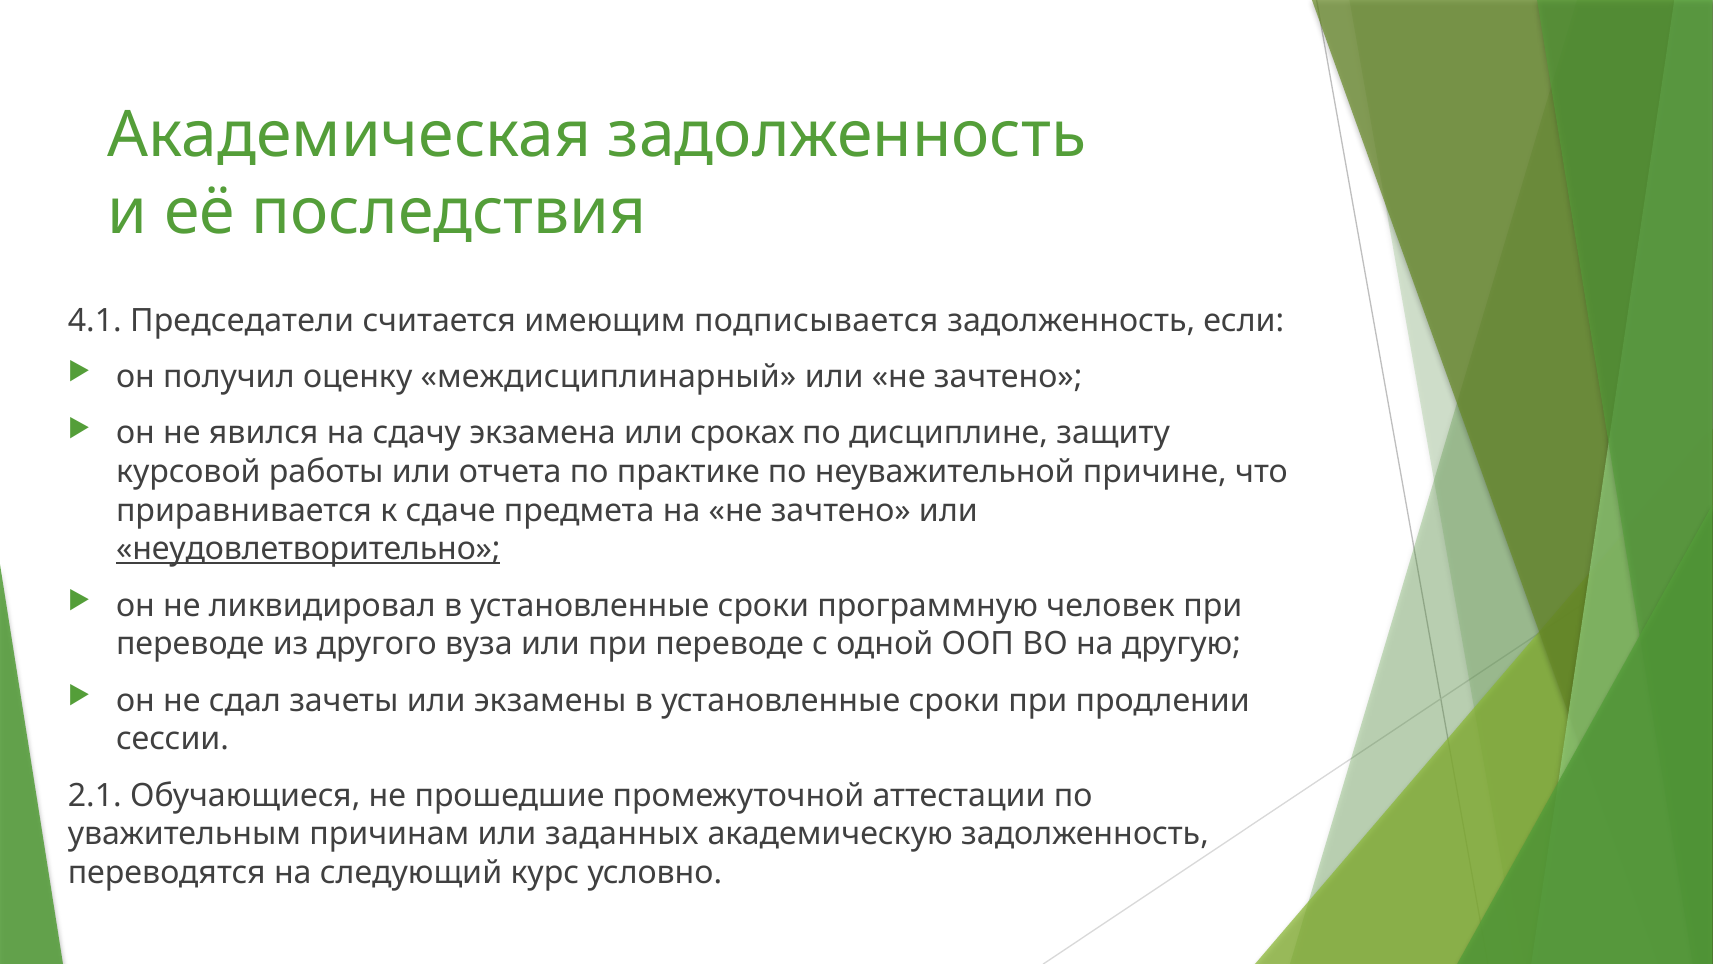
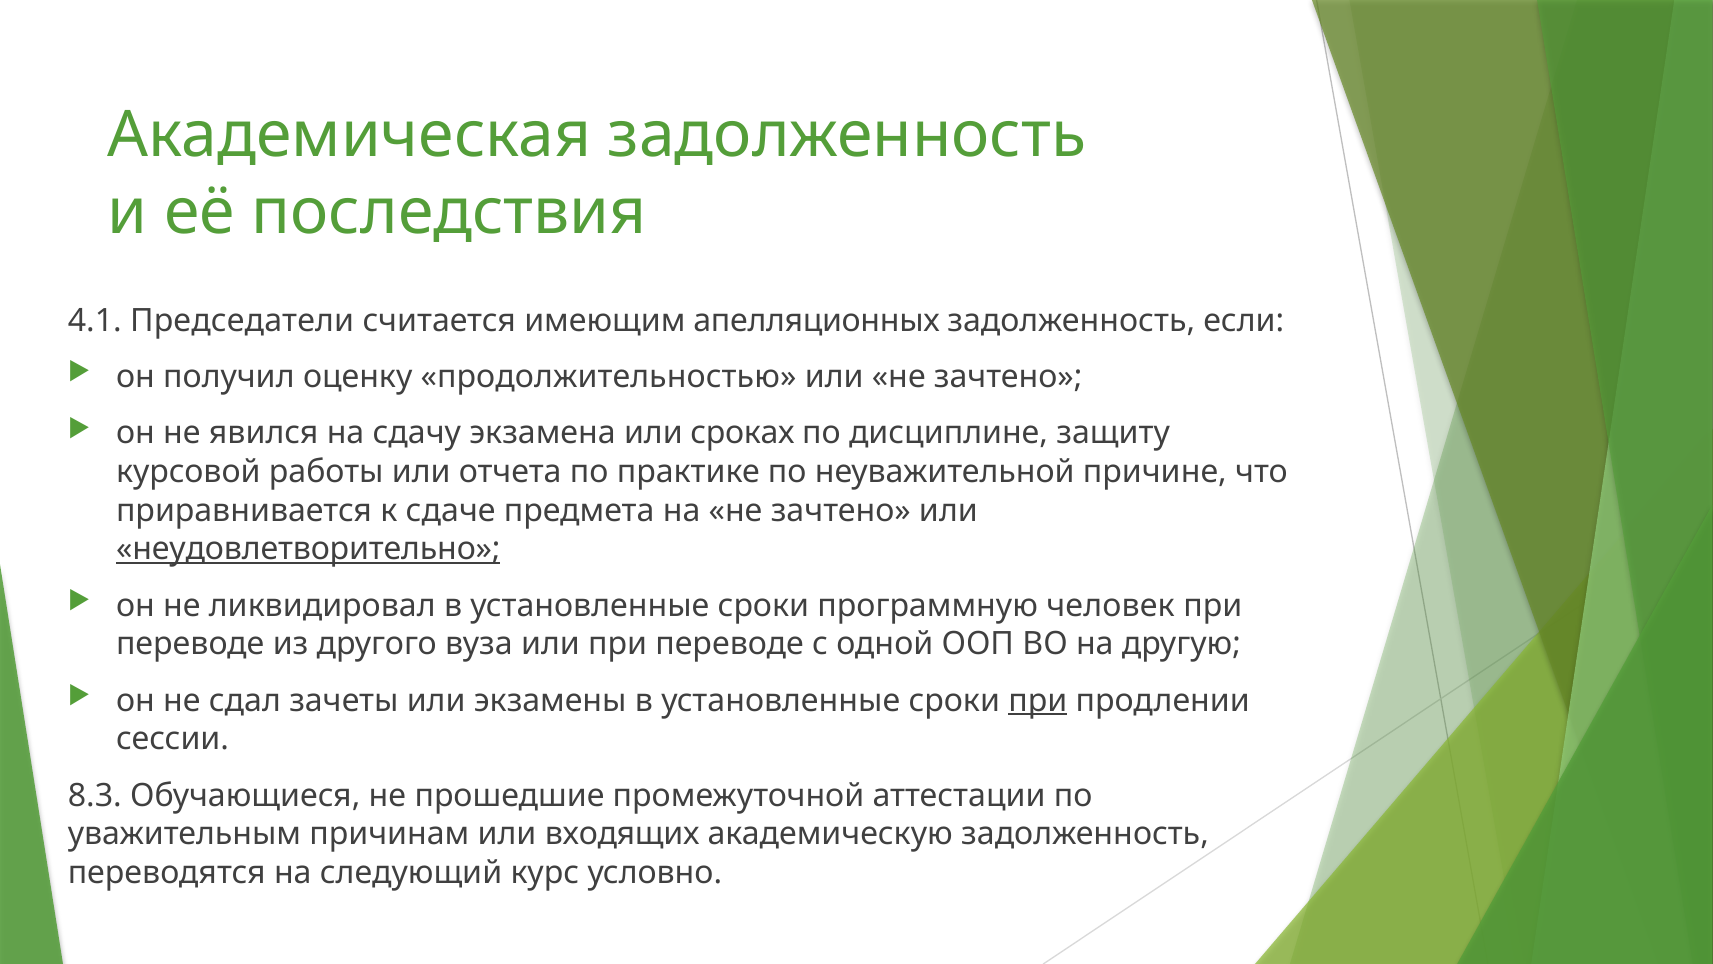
подписывается: подписывается -> апелляционных
междисциплинарный: междисциплинарный -> продолжительностью
при at (1038, 700) underline: none -> present
2.1: 2.1 -> 8.3
заданных: заданных -> входящих
